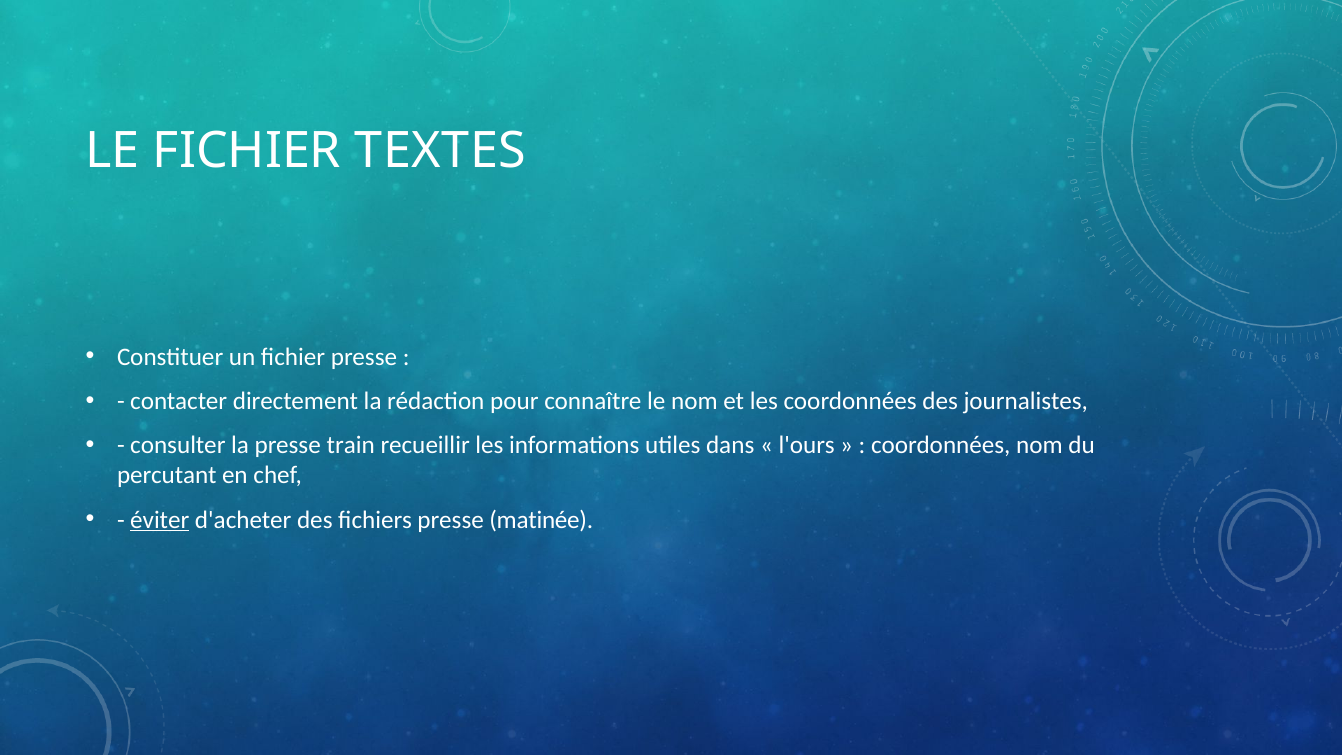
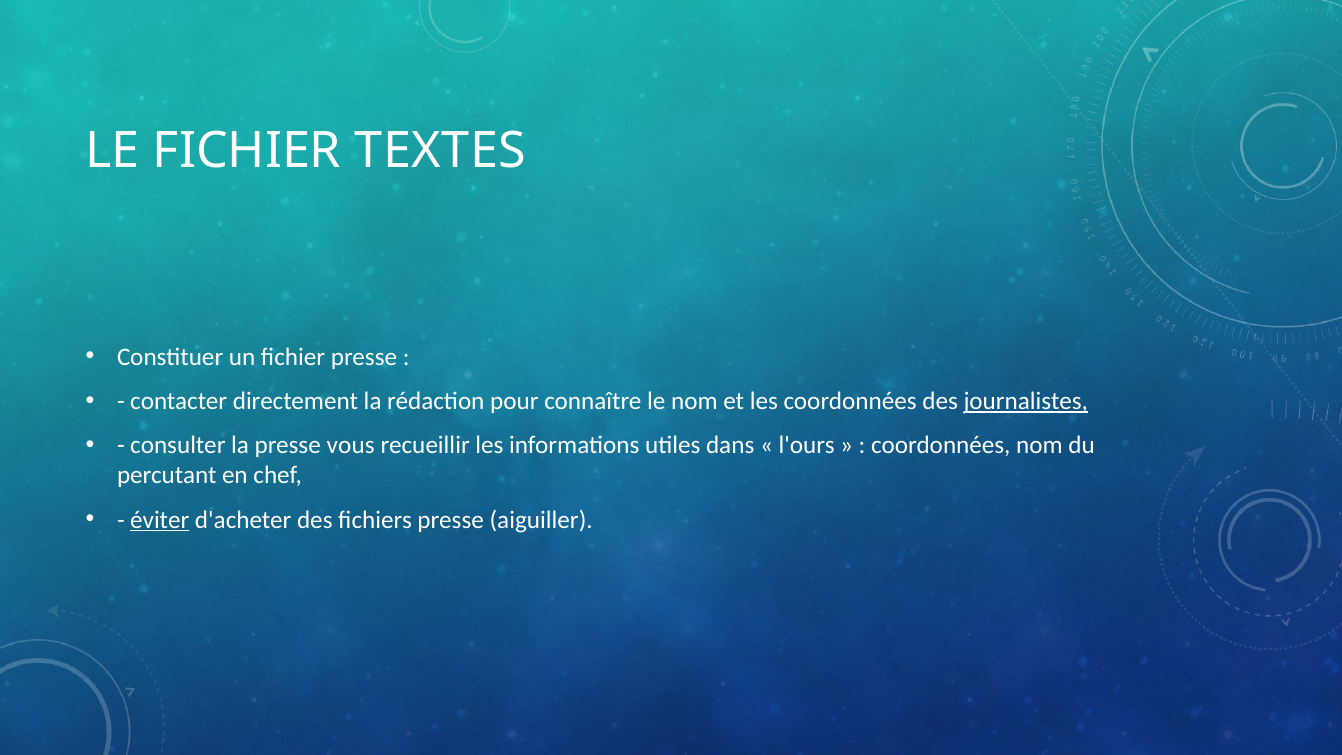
journalistes underline: none -> present
train: train -> vous
matinée: matinée -> aiguiller
